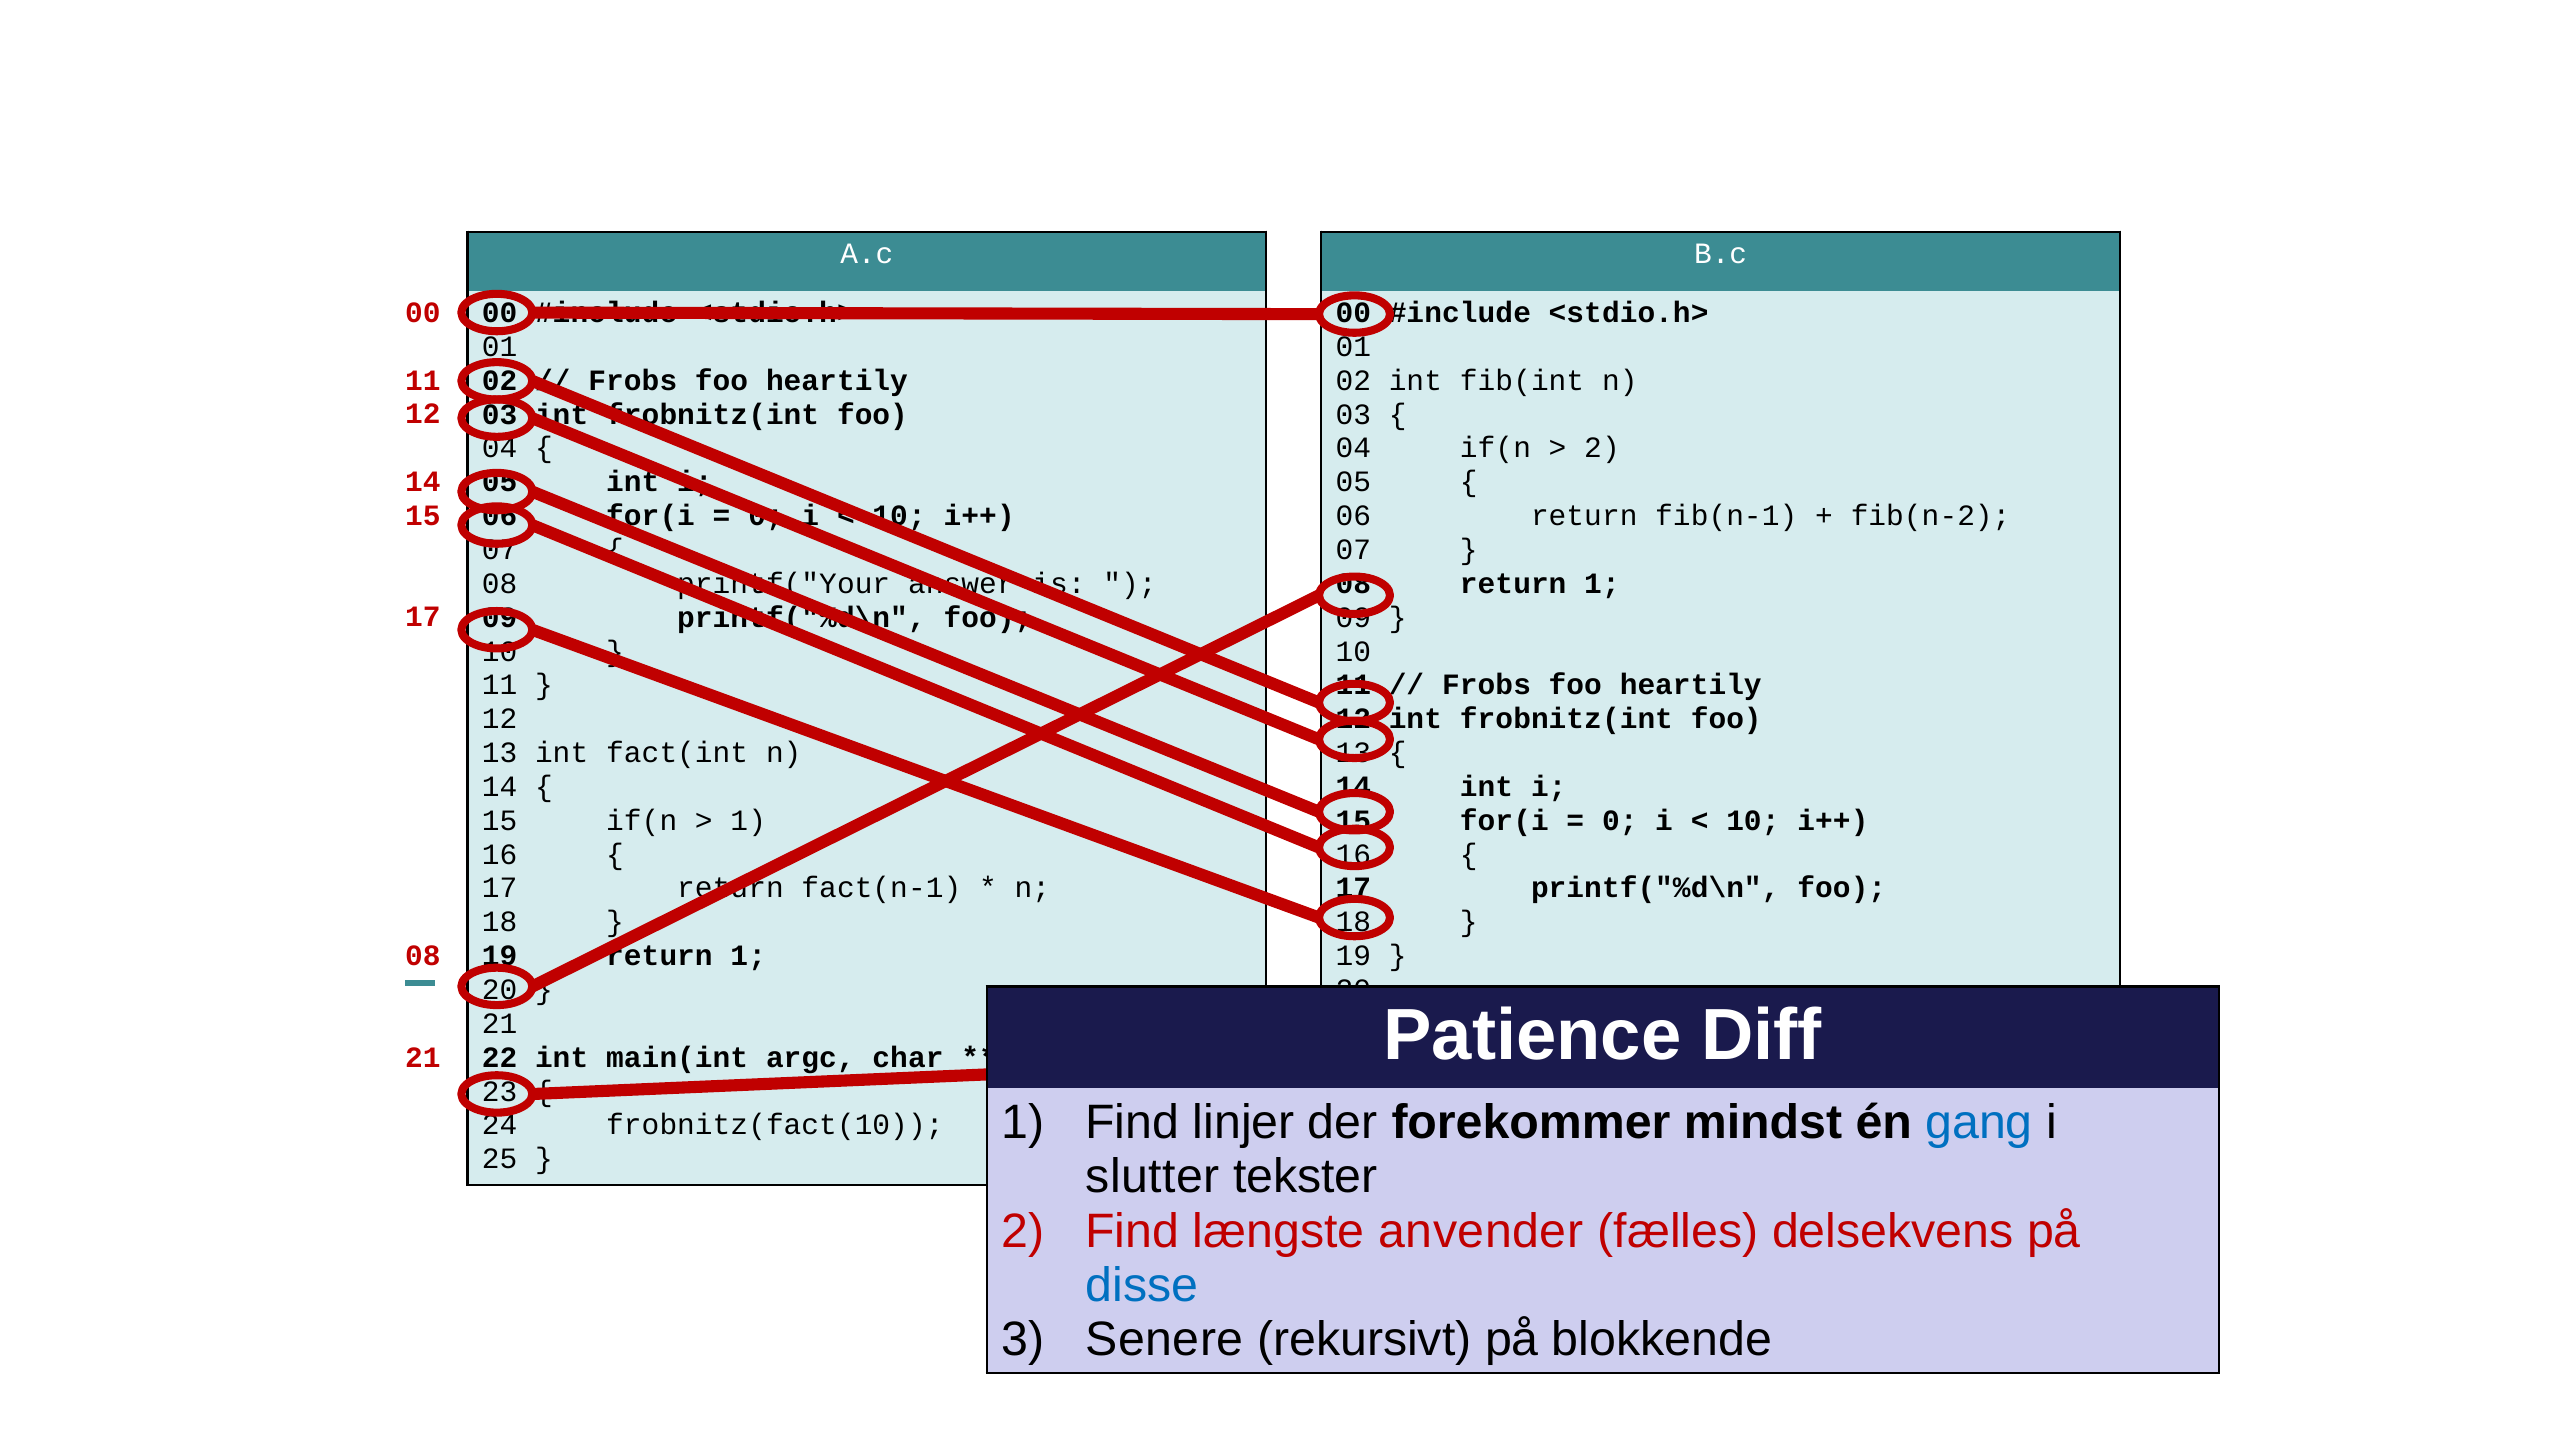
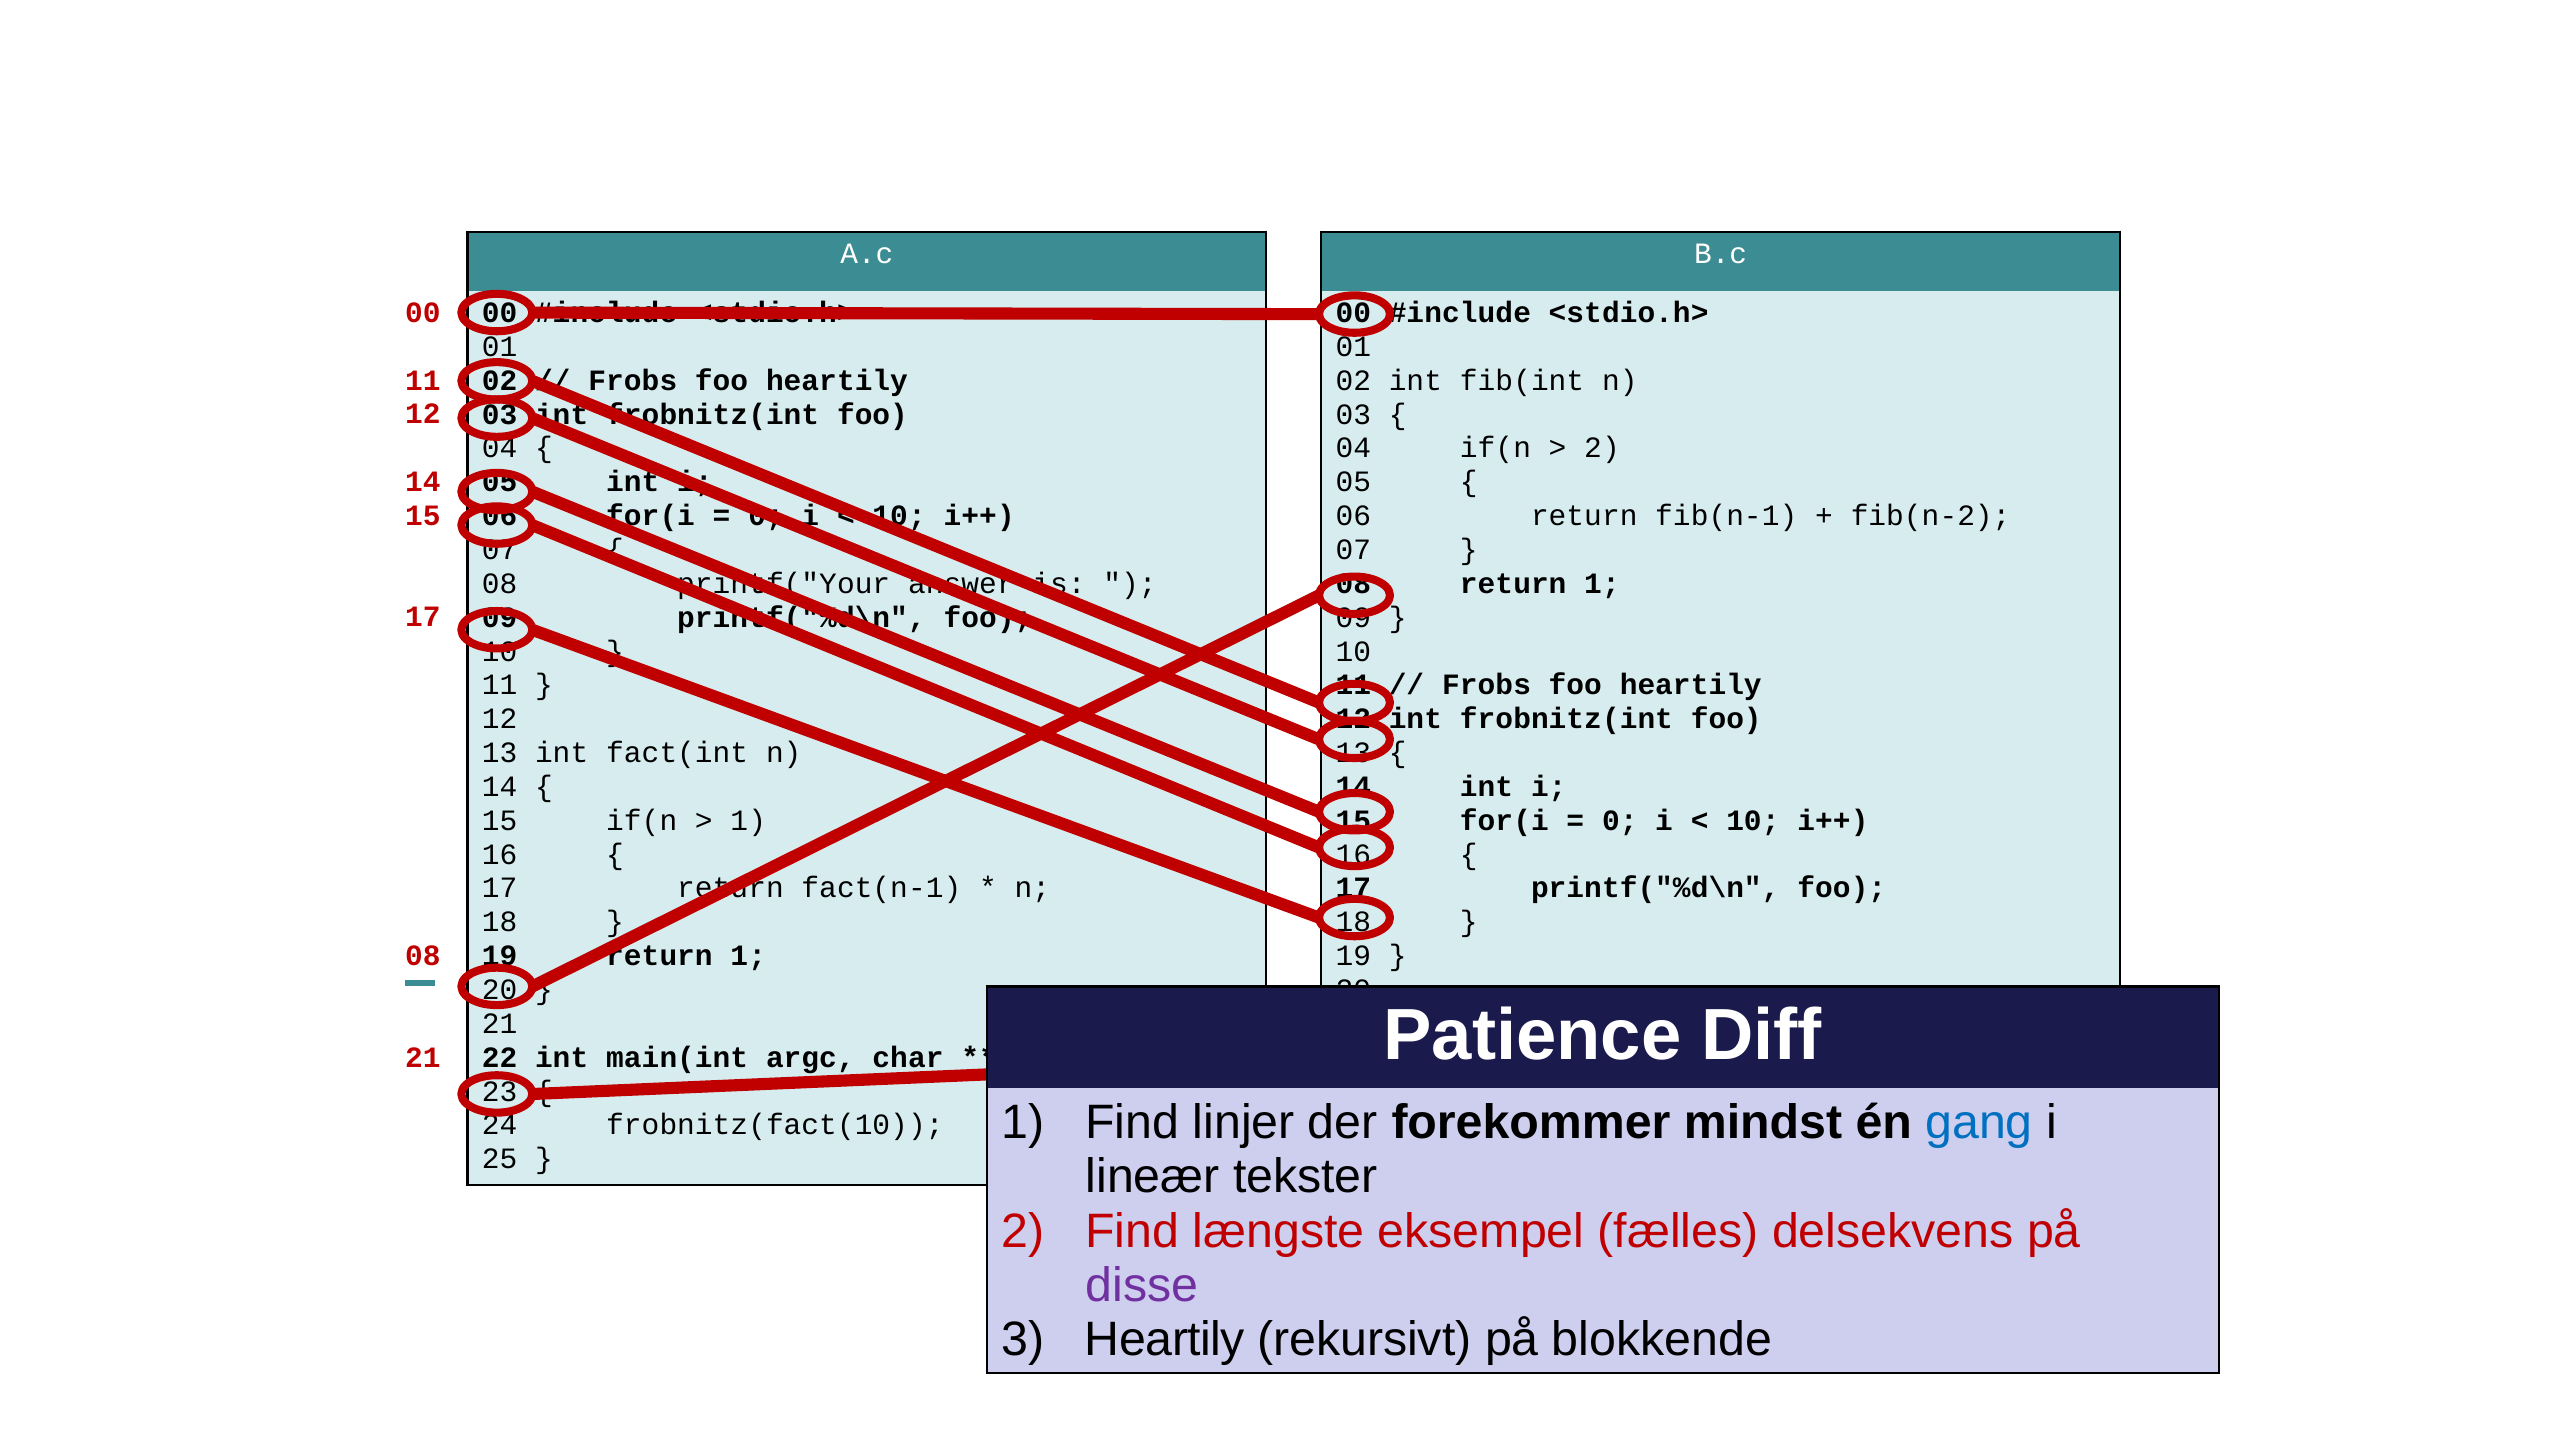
slutter: slutter -> lineær
anvender: anvender -> eksempel
disse colour: blue -> purple
Senere at (1165, 1339): Senere -> Heartily
